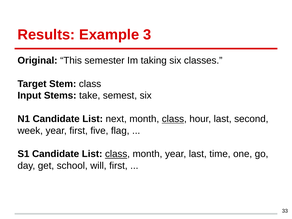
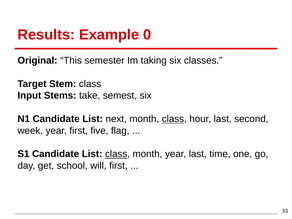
3: 3 -> 0
